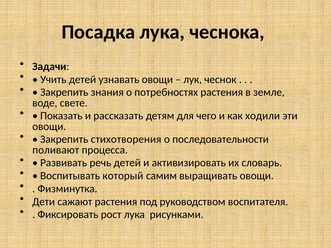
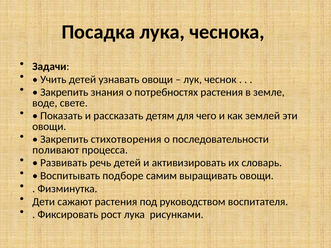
ходили: ходили -> землей
который: который -> подборе
